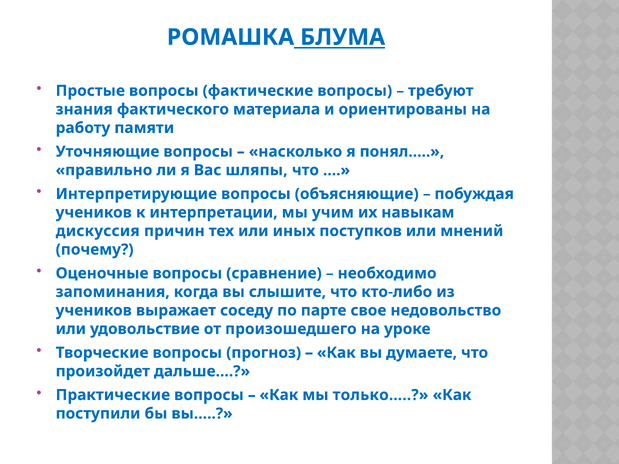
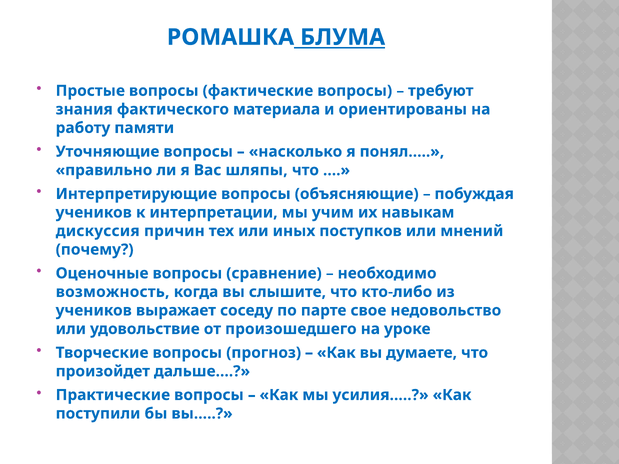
запоминания: запоминания -> возможность
только…: только… -> усилия…
